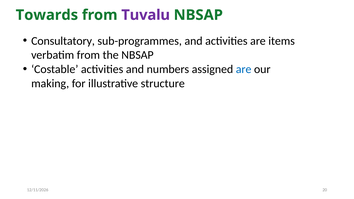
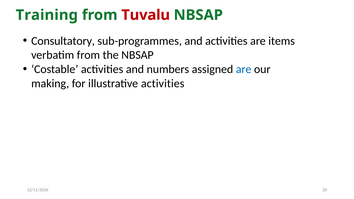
Towards: Towards -> Training
Tuvalu colour: purple -> red
illustrative structure: structure -> activities
